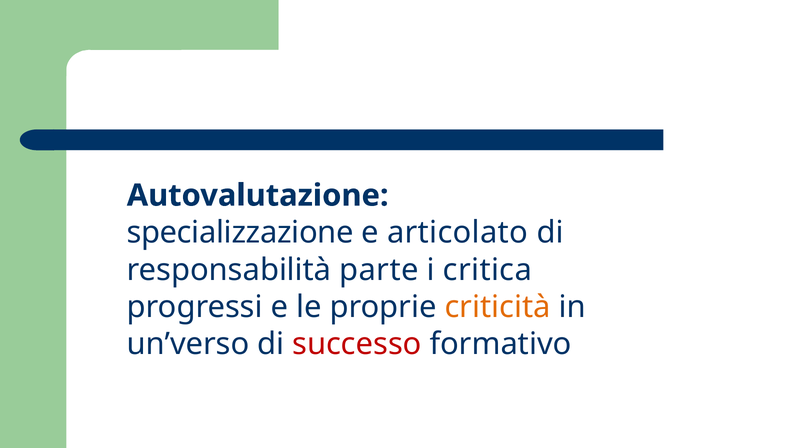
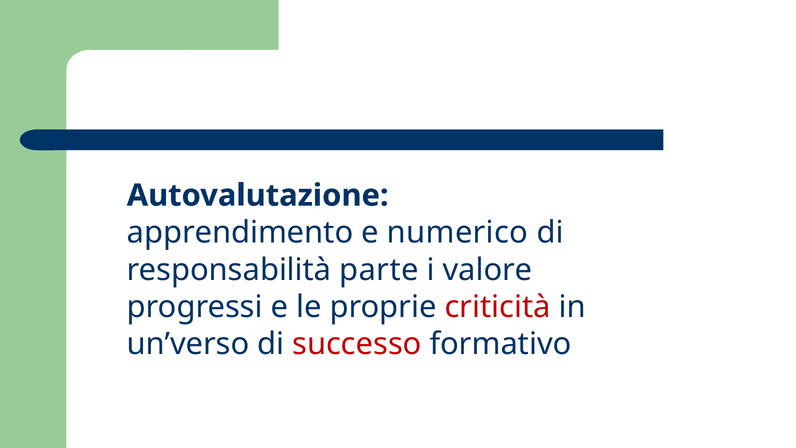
specializzazione: specializzazione -> apprendimento
articolato: articolato -> numerico
critica: critica -> valore
criticità colour: orange -> red
